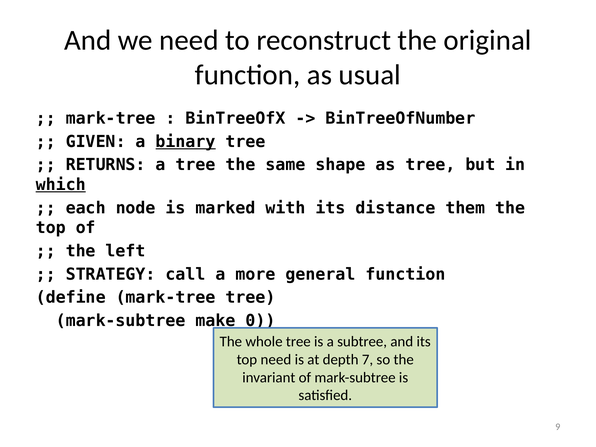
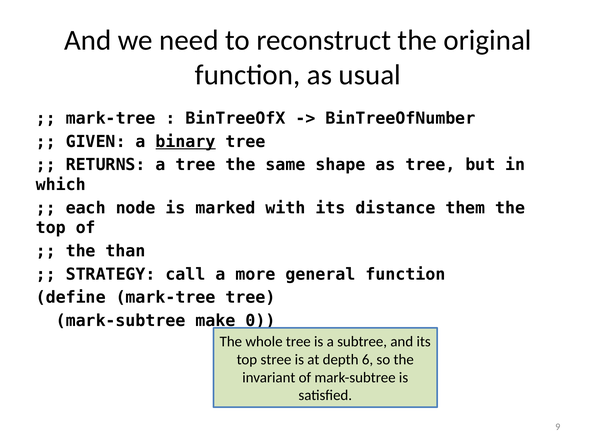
which underline: present -> none
left: left -> than
top need: need -> stree
7: 7 -> 6
